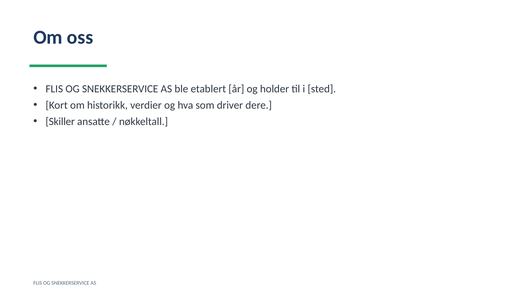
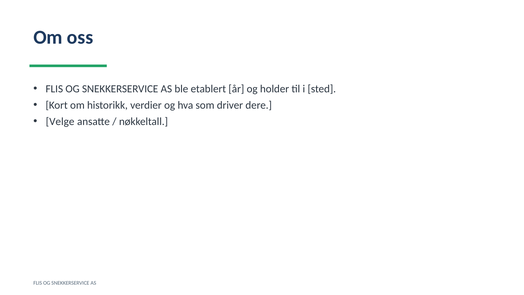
Skiller: Skiller -> Velge
